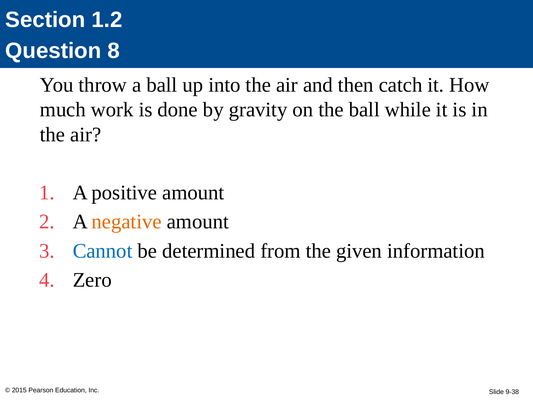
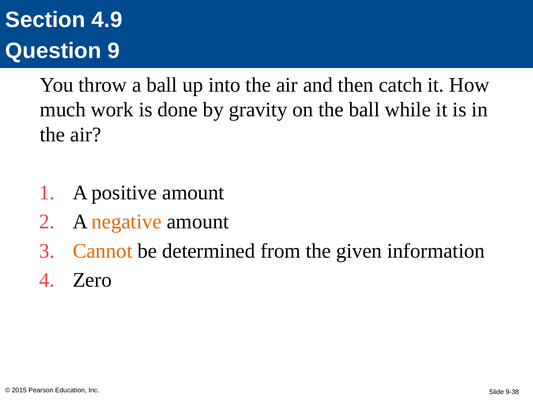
1.2: 1.2 -> 4.9
8: 8 -> 9
Cannot colour: blue -> orange
